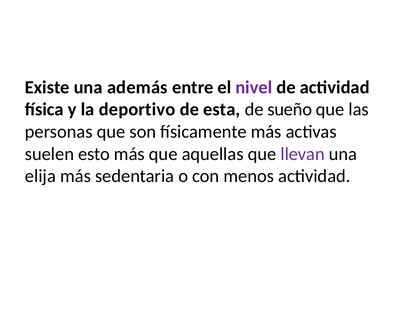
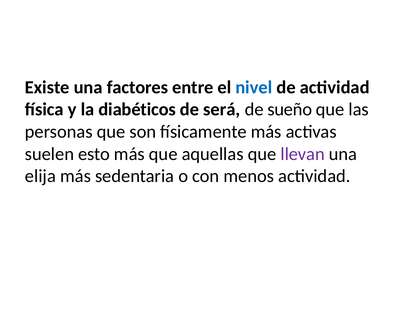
además: además -> factores
nivel colour: purple -> blue
deportivo: deportivo -> diabéticos
esta: esta -> será
